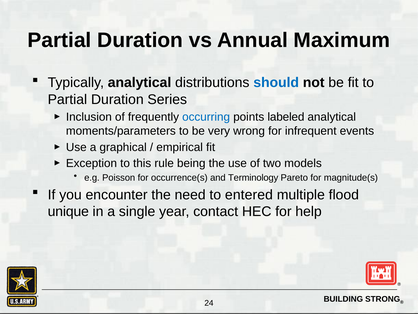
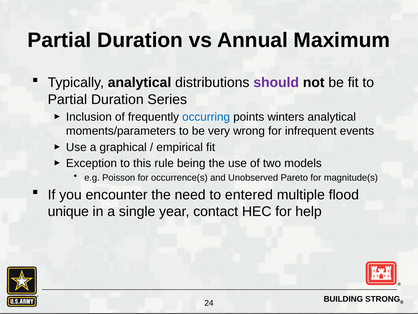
should colour: blue -> purple
labeled: labeled -> winters
Terminology: Terminology -> Unobserved
